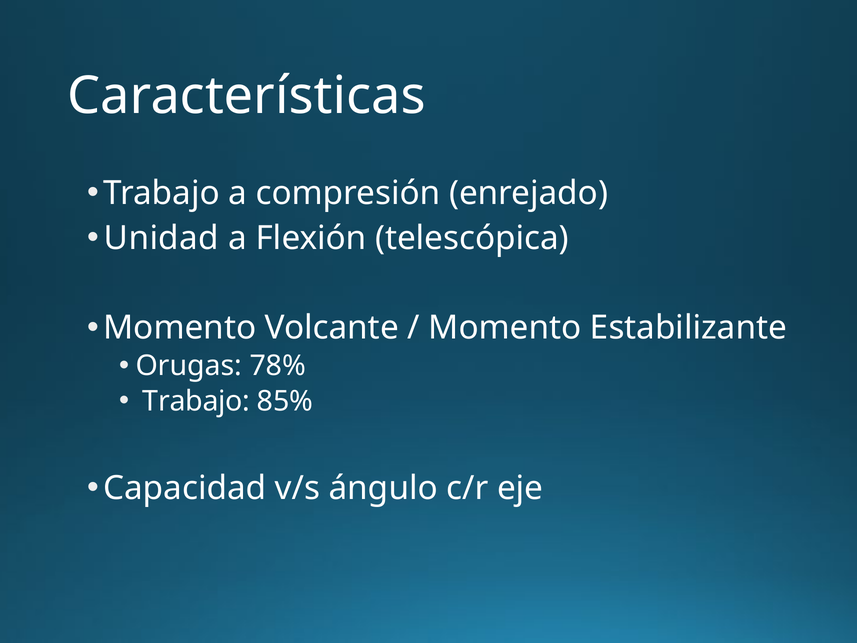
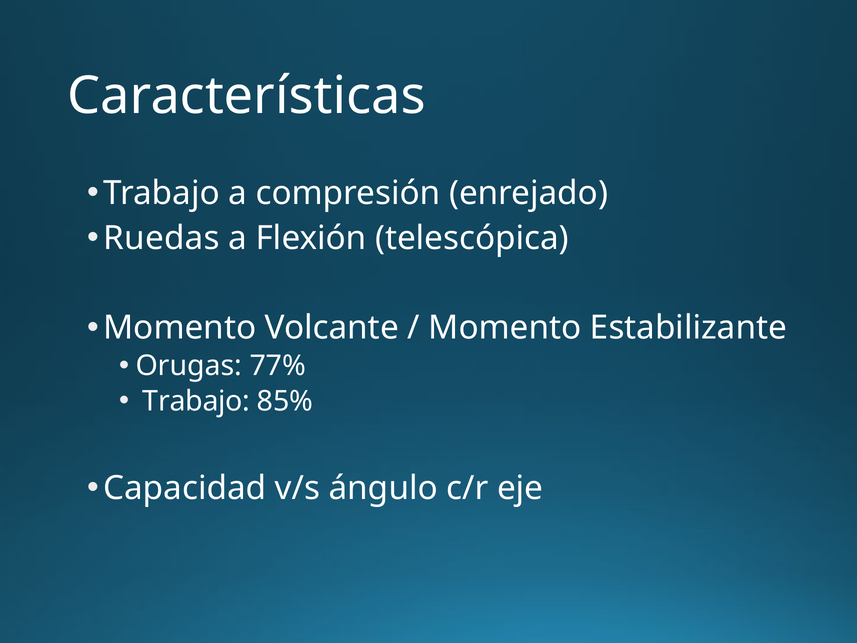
Unidad: Unidad -> Ruedas
78%: 78% -> 77%
